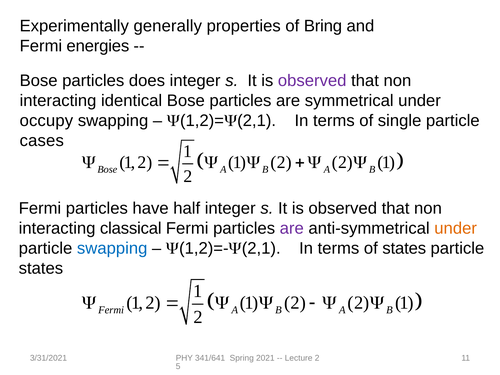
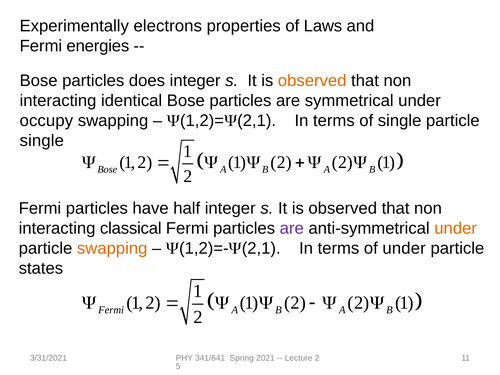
generally: generally -> electrons
Bring: Bring -> Laws
observed at (312, 81) colour: purple -> orange
cases at (42, 141): cases -> single
swapping at (112, 248) colour: blue -> orange
of states: states -> under
